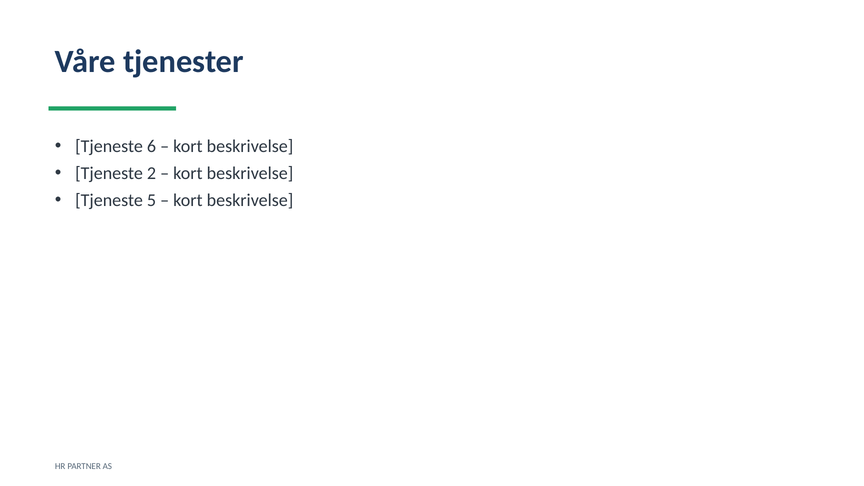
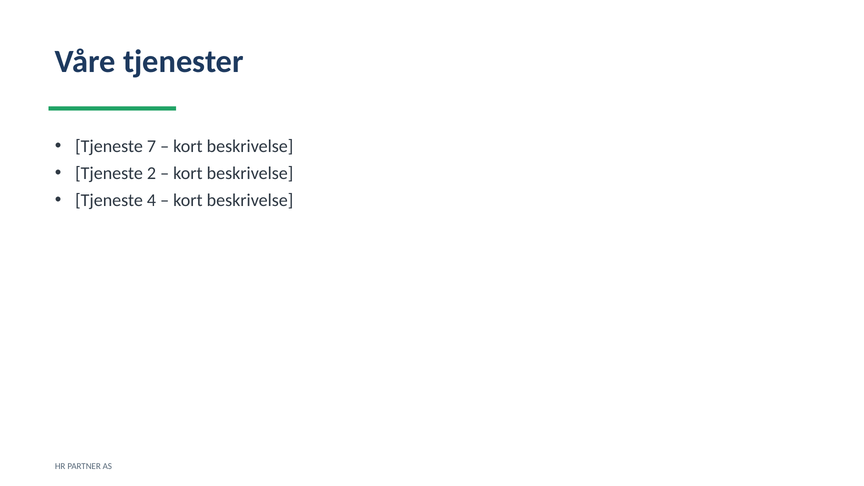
6: 6 -> 7
5: 5 -> 4
